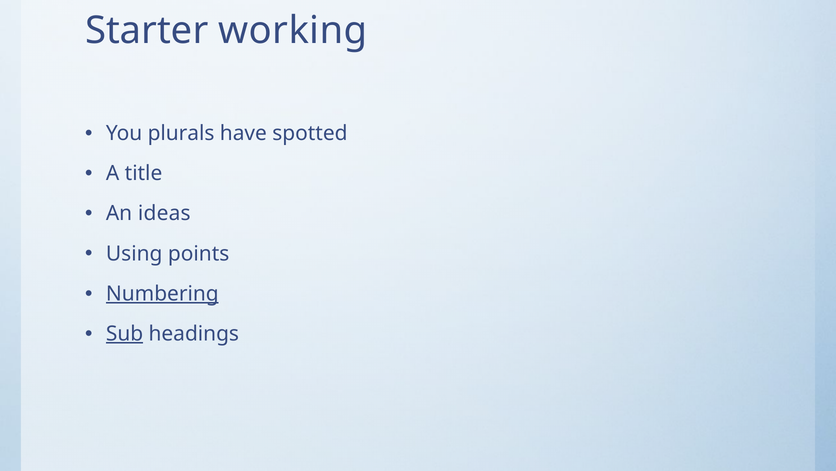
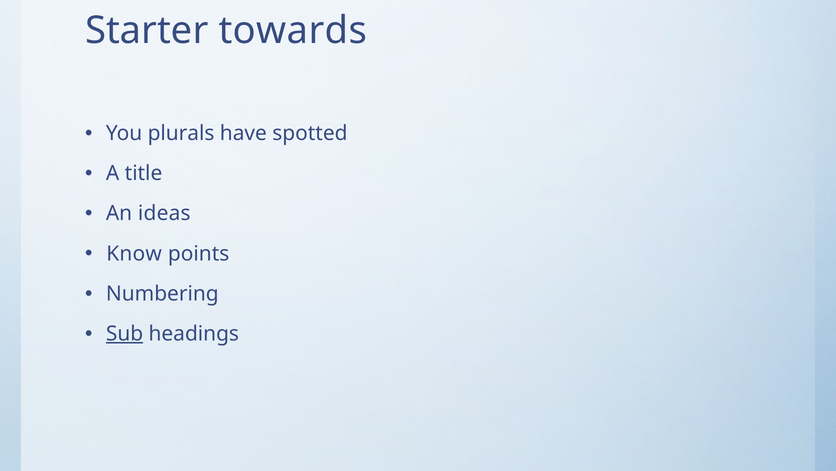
working: working -> towards
Using: Using -> Know
Numbering underline: present -> none
